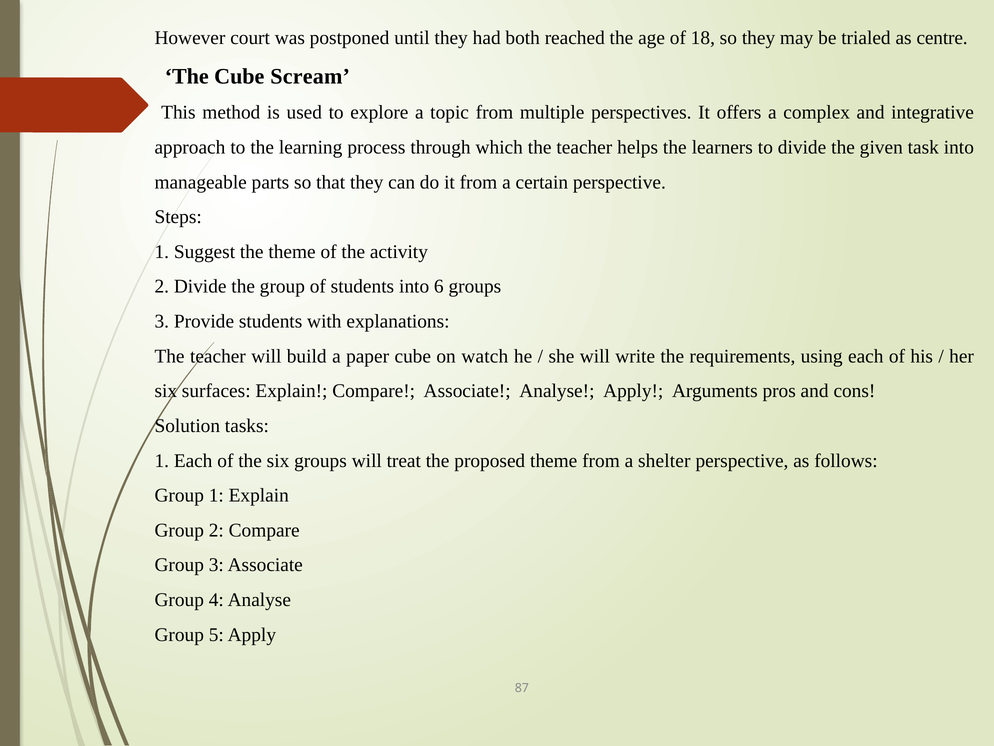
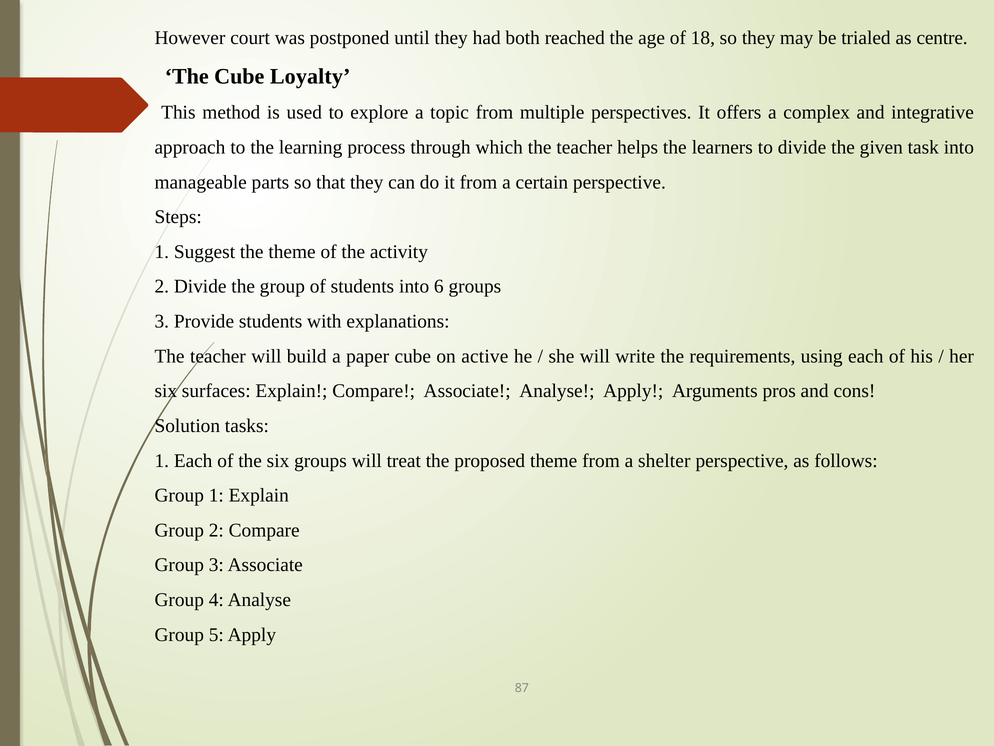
Scream: Scream -> Loyalty
watch: watch -> active
